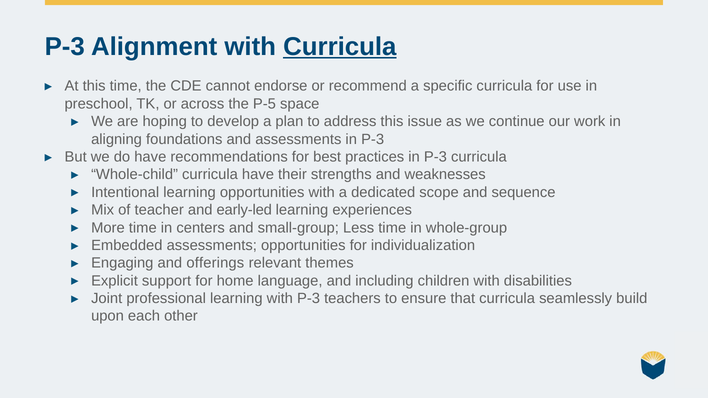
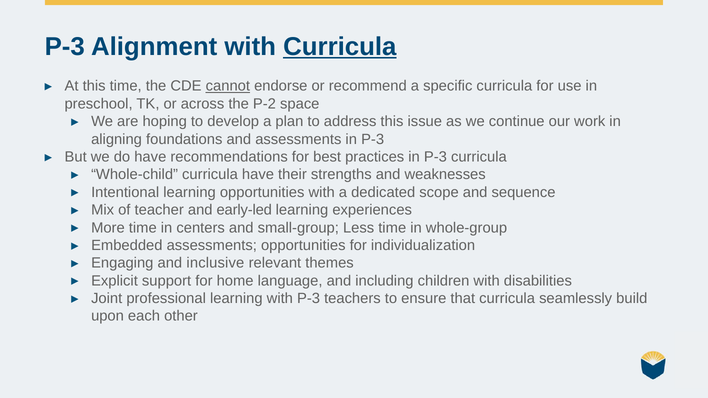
cannot underline: none -> present
P-5: P-5 -> P-2
offerings: offerings -> inclusive
